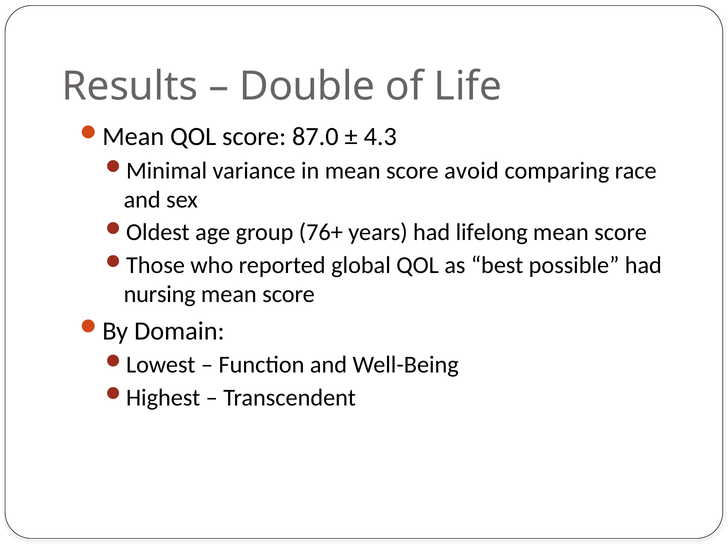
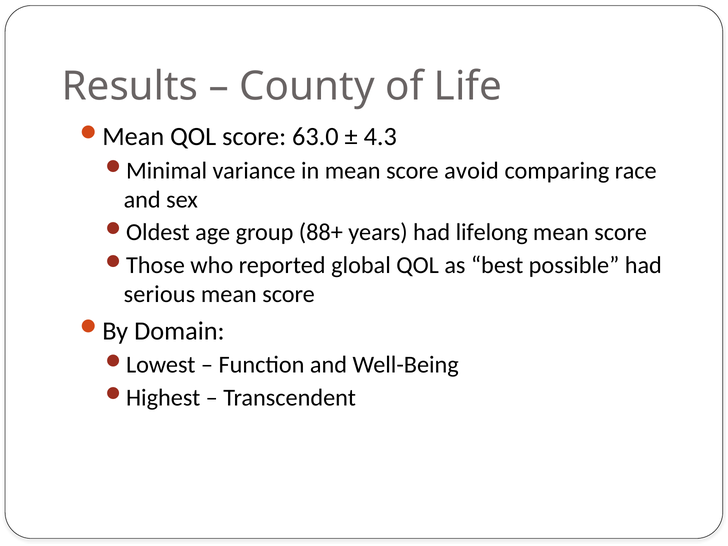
Double: Double -> County
87.0: 87.0 -> 63.0
76+: 76+ -> 88+
nursing: nursing -> serious
